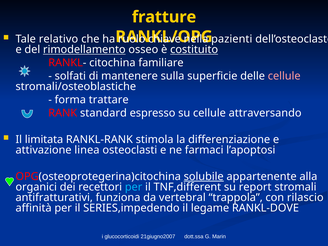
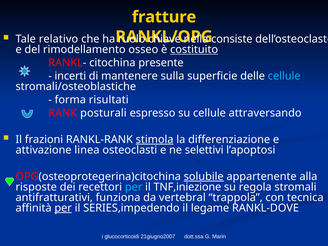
pazienti: pazienti -> consiste
rimodellamento underline: present -> none
familiare: familiare -> presente
solfati: solfati -> incerti
cellule at (284, 76) colour: pink -> light blue
trattare: trattare -> risultati
standard: standard -> posturali
limitata: limitata -> frazioni
stimola underline: none -> present
farmaci: farmaci -> selettivi
organici: organici -> risposte
TNF,different: TNF,different -> TNF,iniezione
report: report -> regola
rilascio: rilascio -> tecnica
per at (63, 208) underline: none -> present
